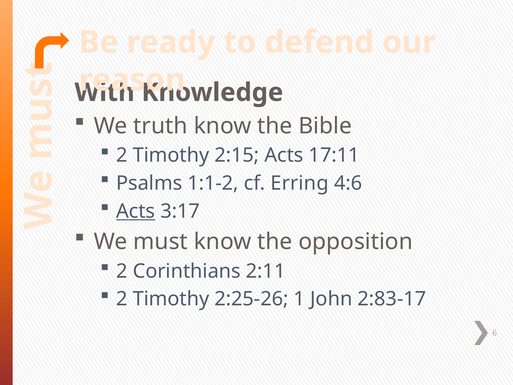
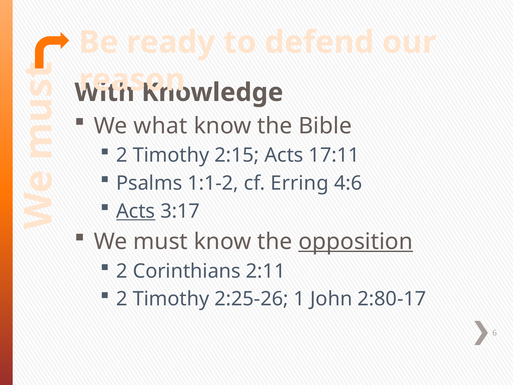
truth: truth -> what
opposition underline: none -> present
2:83-17: 2:83-17 -> 2:80-17
